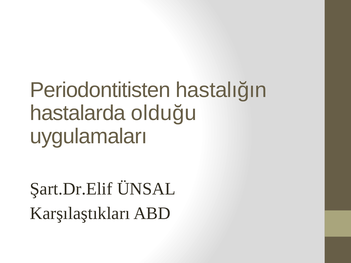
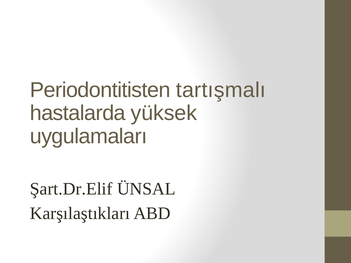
hastalığın: hastalığın -> tartışmalı
olduğu: olduğu -> yüksek
